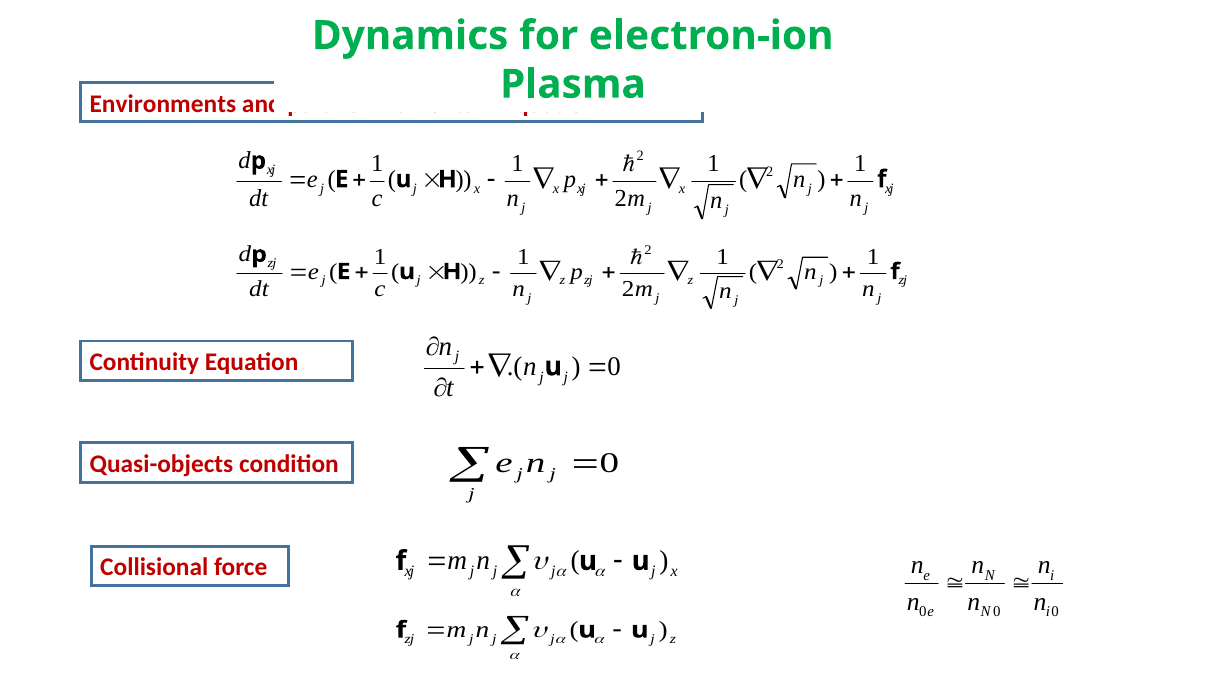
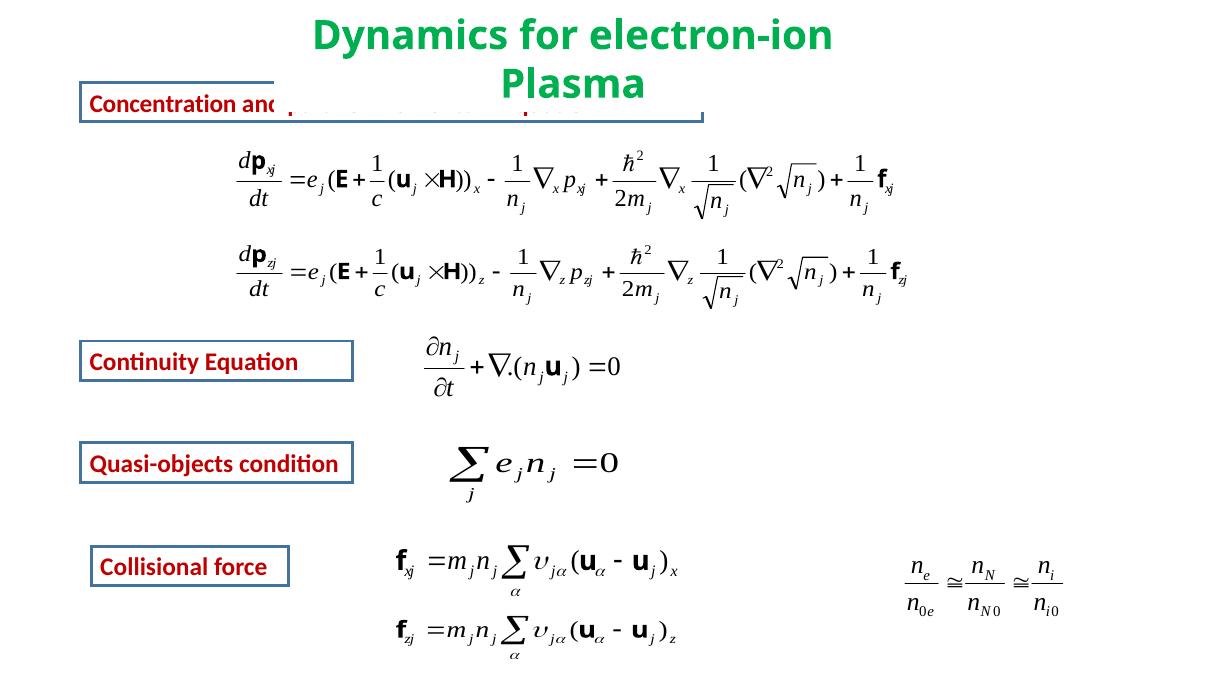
Environments: Environments -> Concentration
